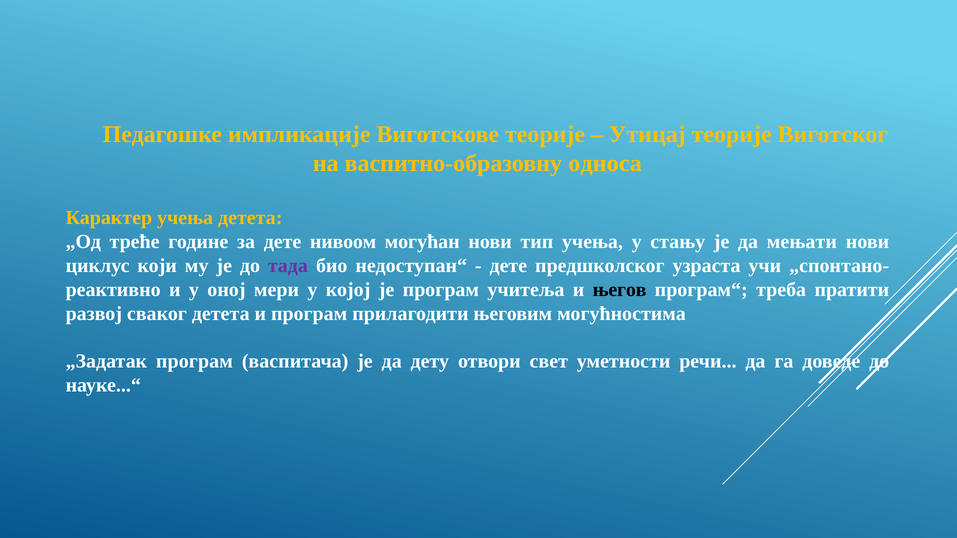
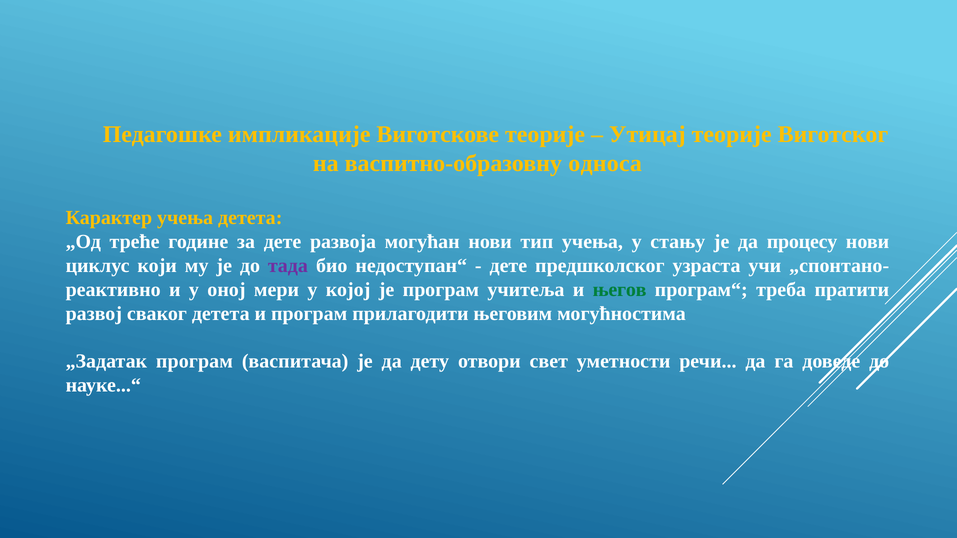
нивоом: нивоом -> развоја
мењати: мењати -> процесу
његов colour: black -> green
